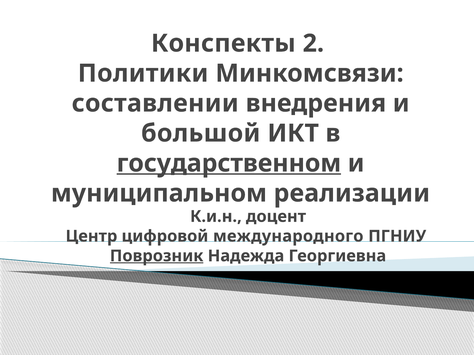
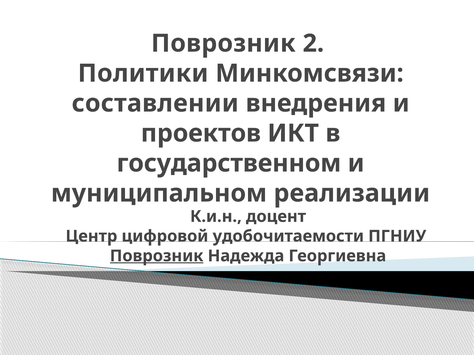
Конспекты at (223, 43): Конспекты -> Поврозник
большой: большой -> проектов
государственном underline: present -> none
международного: международного -> удобочитаемости
